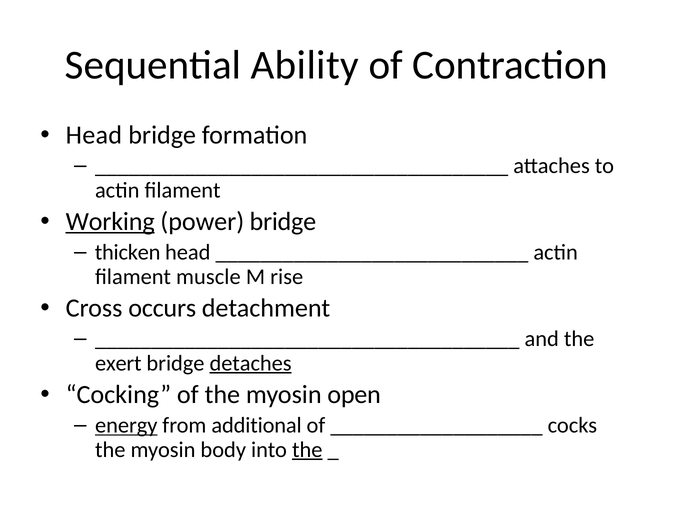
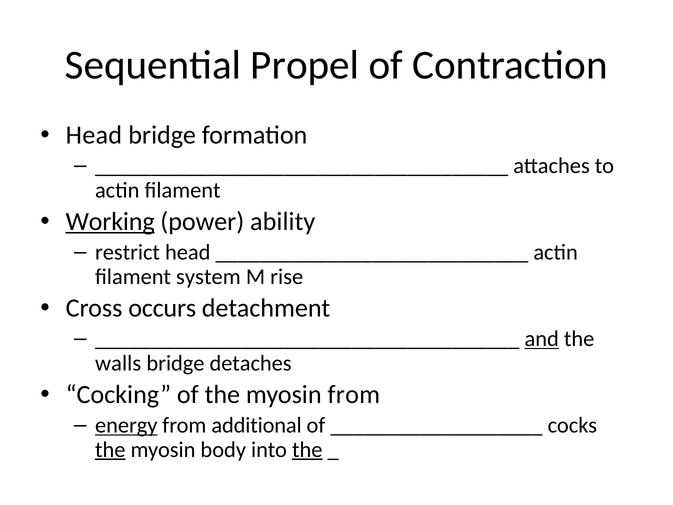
Ability: Ability -> Propel
power bridge: bridge -> ability
thicken: thicken -> restrict
muscle: muscle -> system
and underline: none -> present
exert: exert -> walls
detaches underline: present -> none
myosin open: open -> from
the at (110, 449) underline: none -> present
